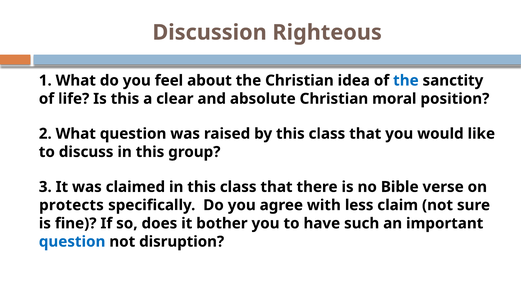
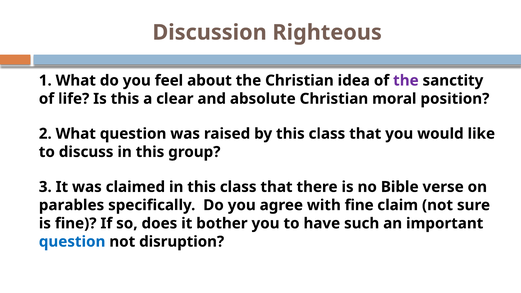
the at (406, 81) colour: blue -> purple
protects: protects -> parables
with less: less -> fine
